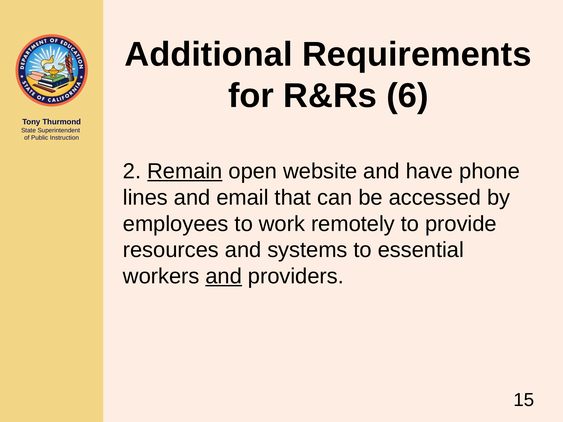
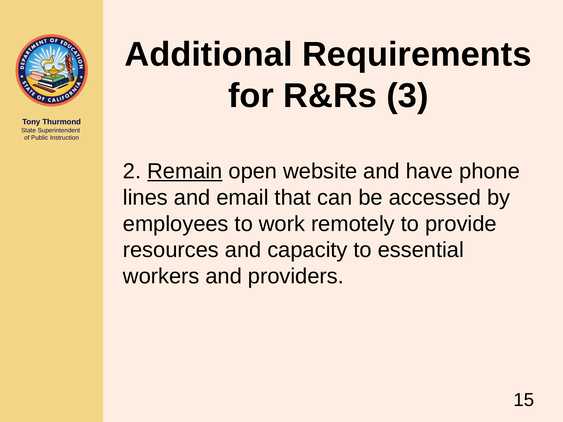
6: 6 -> 3
systems: systems -> capacity
and at (224, 276) underline: present -> none
